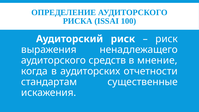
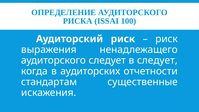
аудиторского средств: средств -> следует
в мнение: мнение -> следует
